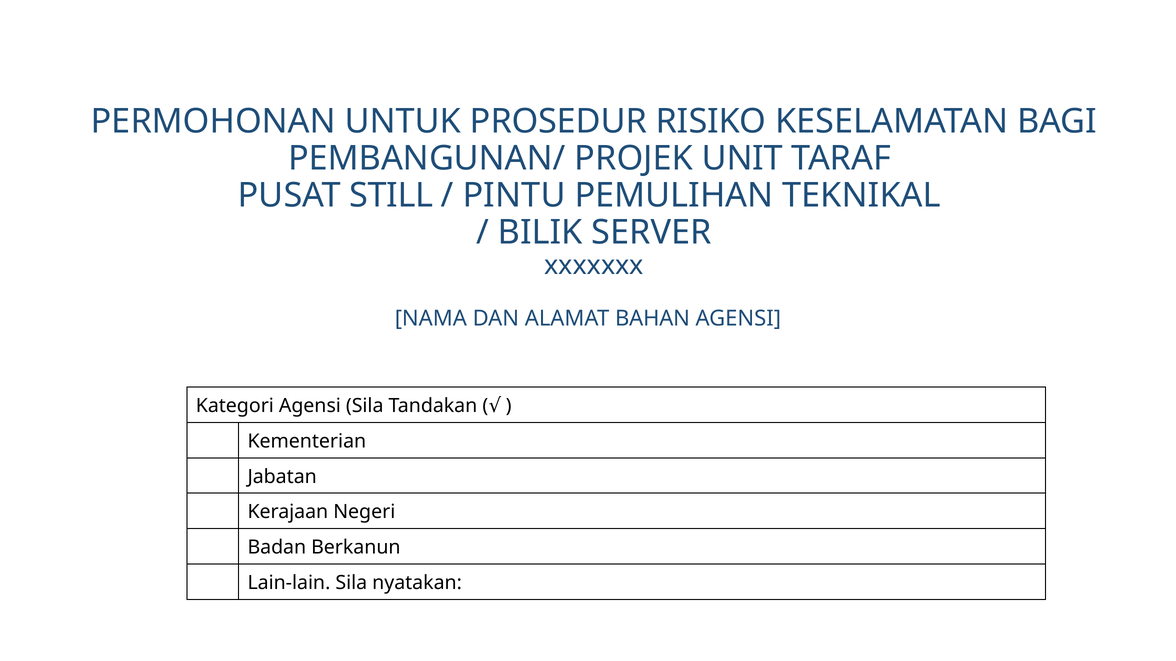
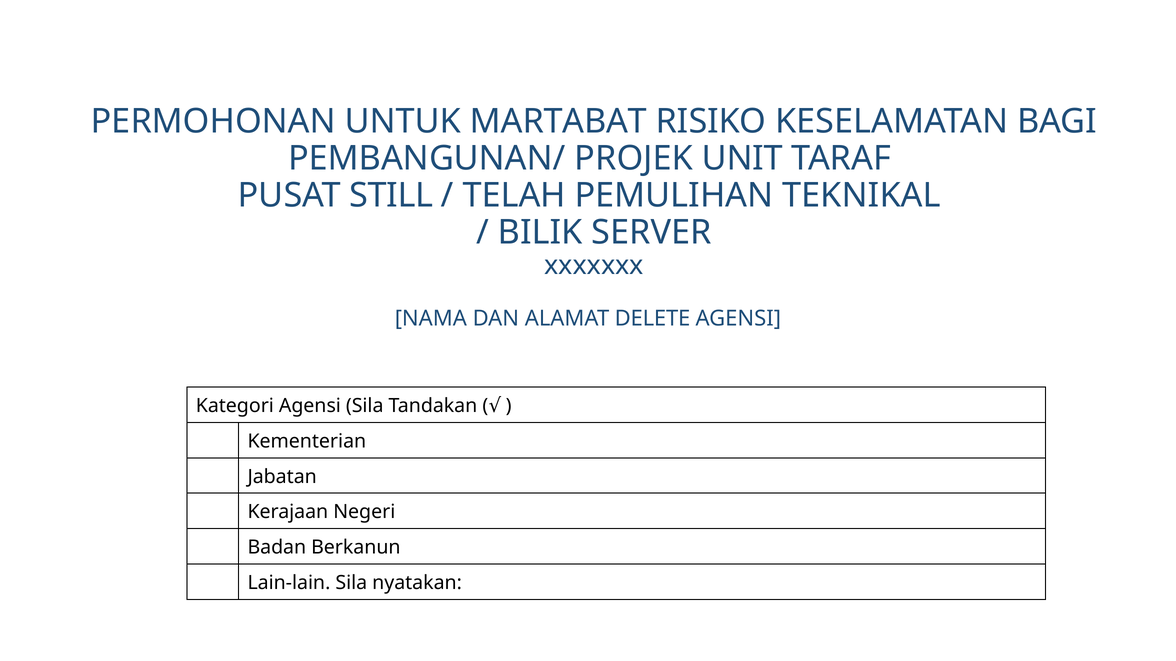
PROSEDUR: PROSEDUR -> MARTABAT
PINTU: PINTU -> TELAH
BAHAN: BAHAN -> DELETE
